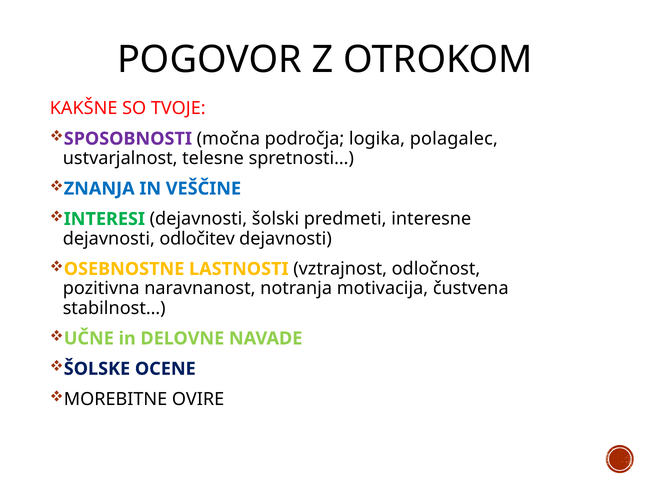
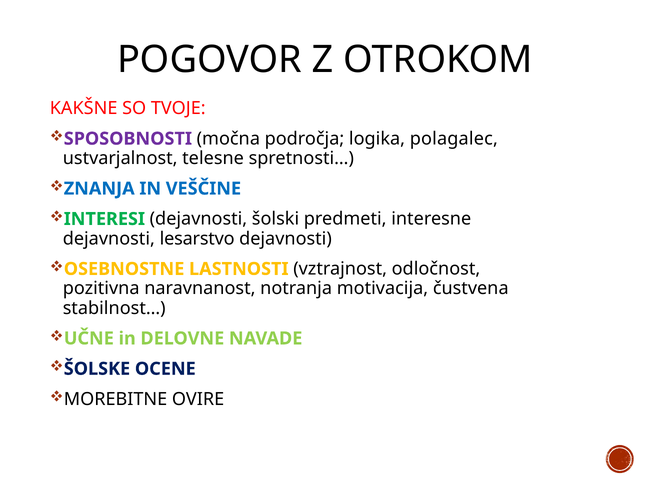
odločitev: odločitev -> lesarstvo
